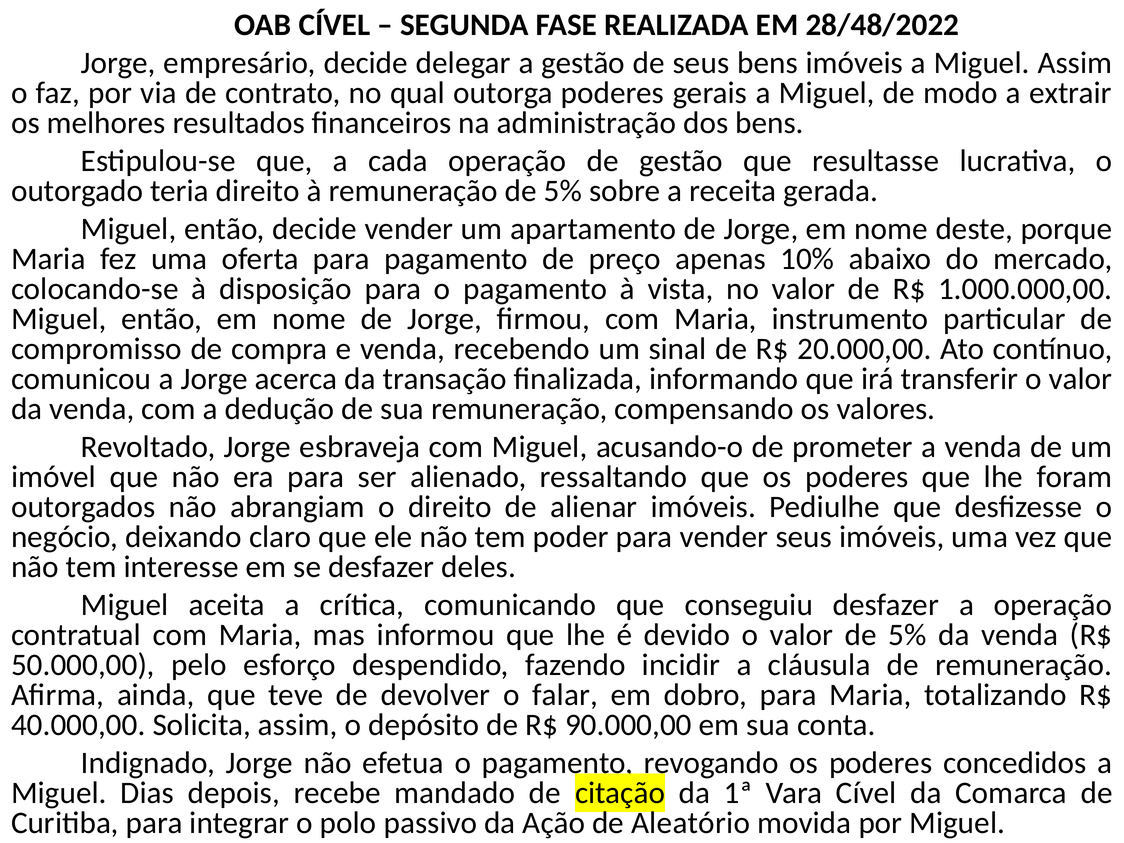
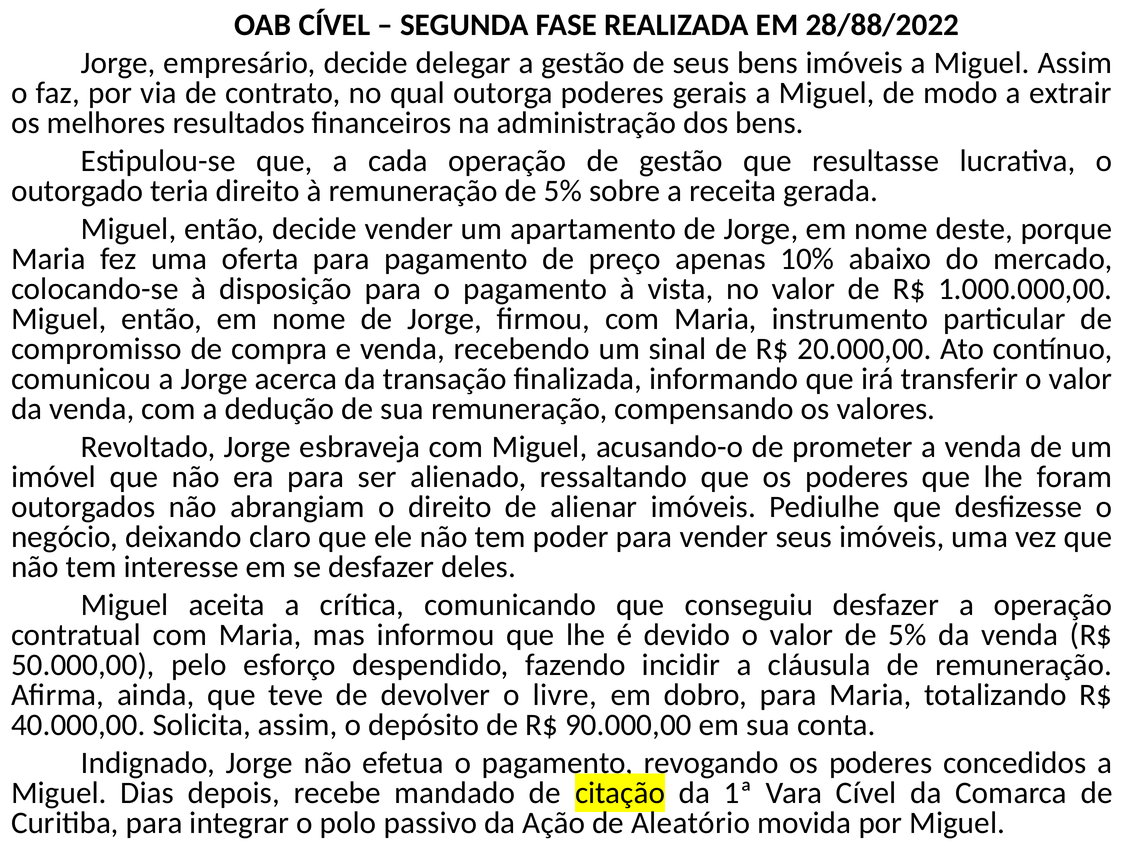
28/48/2022: 28/48/2022 -> 28/88/2022
falar: falar -> livre
